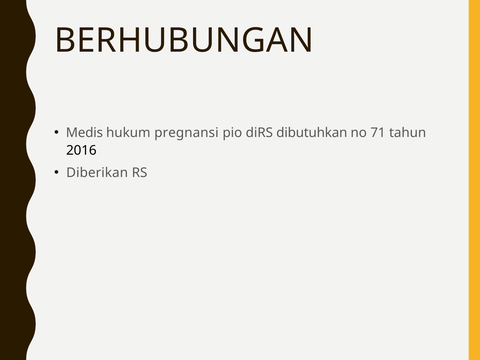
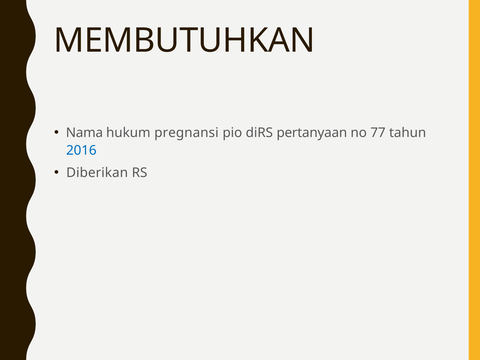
BERHUBUNGAN: BERHUBUNGAN -> MEMBUTUHKAN
Medis: Medis -> Nama
dibutuhkan: dibutuhkan -> pertanyaan
71: 71 -> 77
2016 colour: black -> blue
